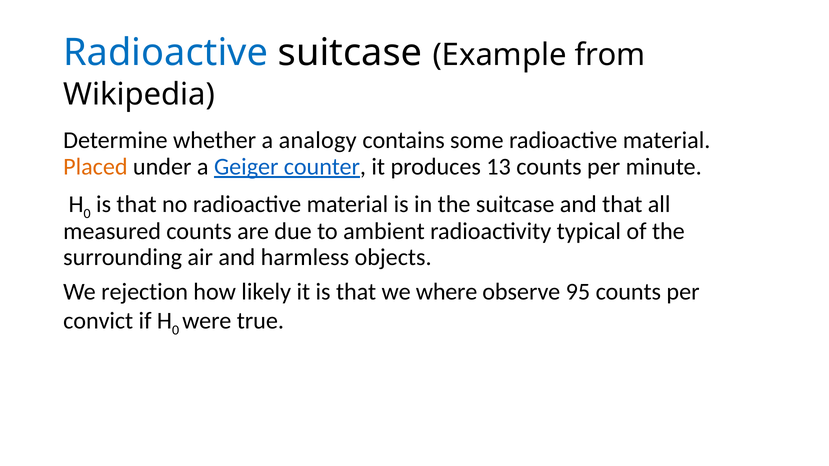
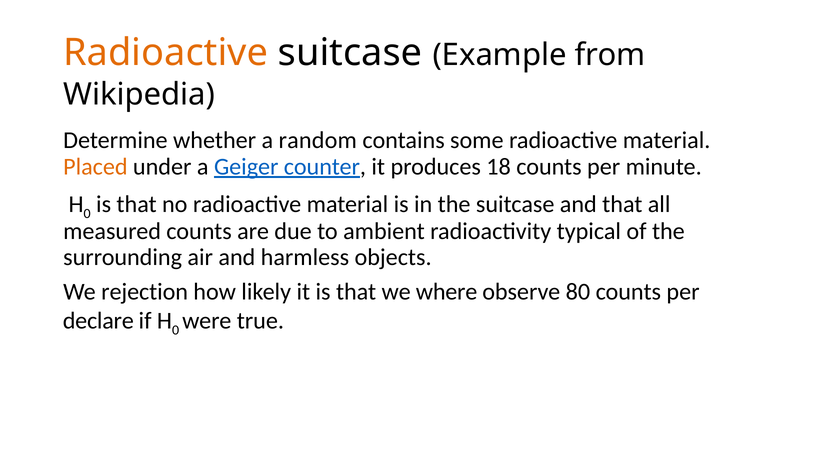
Radioactive at (166, 53) colour: blue -> orange
analogy: analogy -> random
13: 13 -> 18
95: 95 -> 80
convict: convict -> declare
